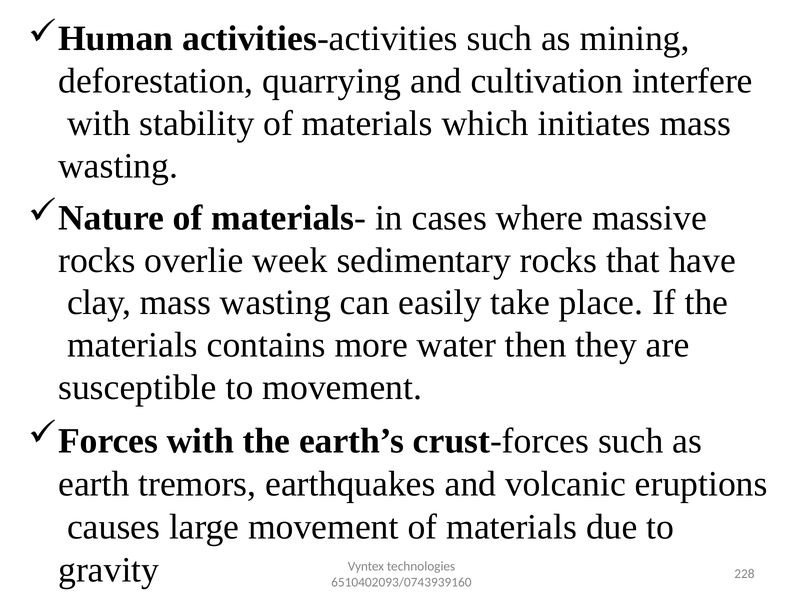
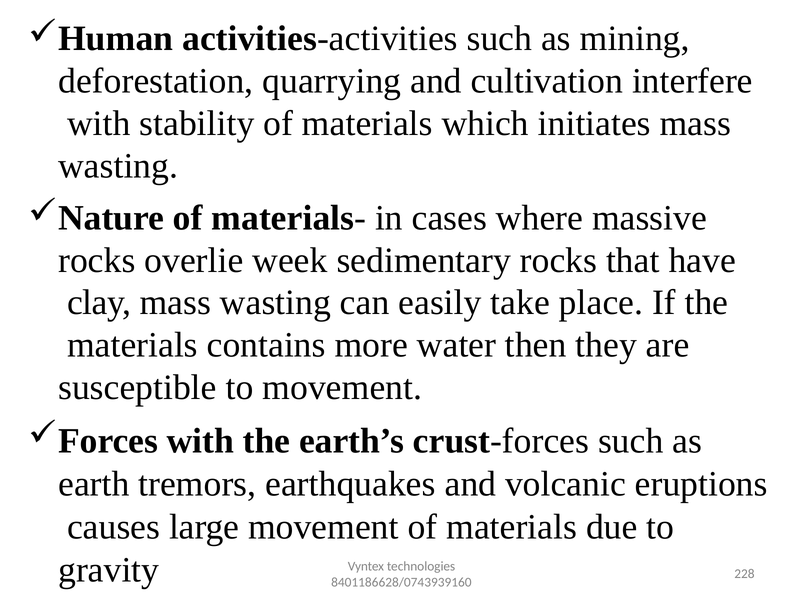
6510402093/0743939160: 6510402093/0743939160 -> 8401186628/0743939160
